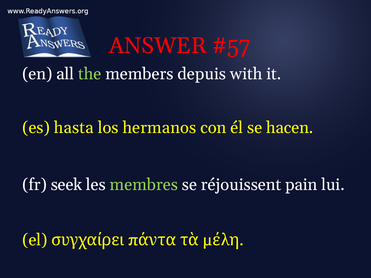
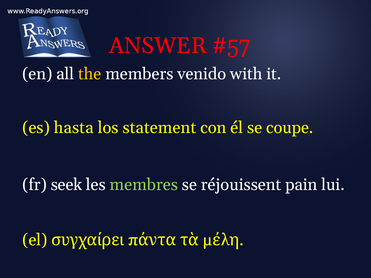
the colour: light green -> yellow
depuis: depuis -> venido
hermanos: hermanos -> statement
hacen: hacen -> coupe
